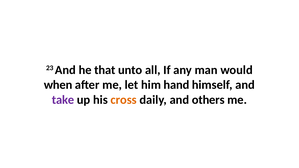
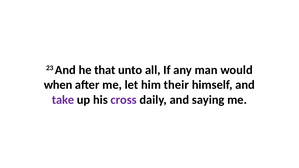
hand: hand -> their
cross colour: orange -> purple
others: others -> saying
